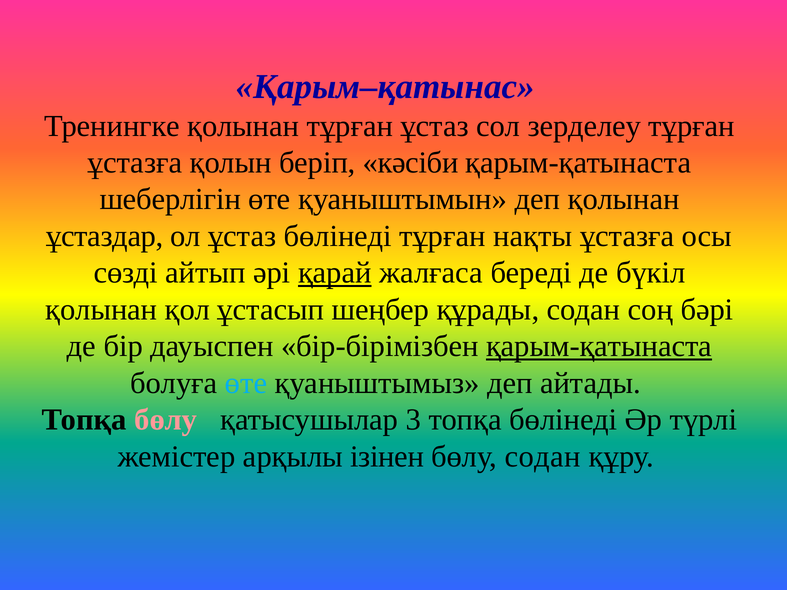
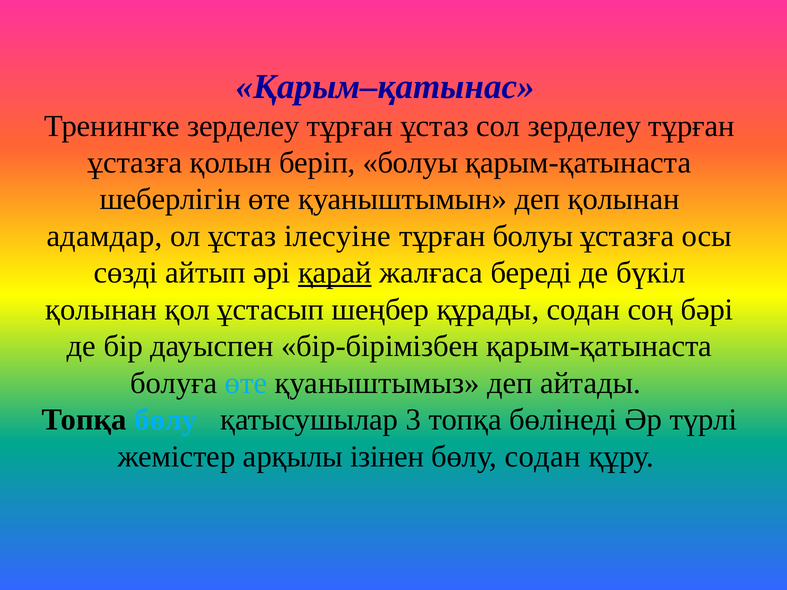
Тренингке қолынан: қолынан -> зерделеу
беріп кәсіби: кәсіби -> болуы
ұстаздар: ұстаздар -> адамдар
ұстаз бөлінеді: бөлінеді -> ілесуіне
тұрған нақты: нақты -> болуы
қарым-қатынаста at (599, 346) underline: present -> none
бөлу at (166, 420) colour: pink -> light blue
